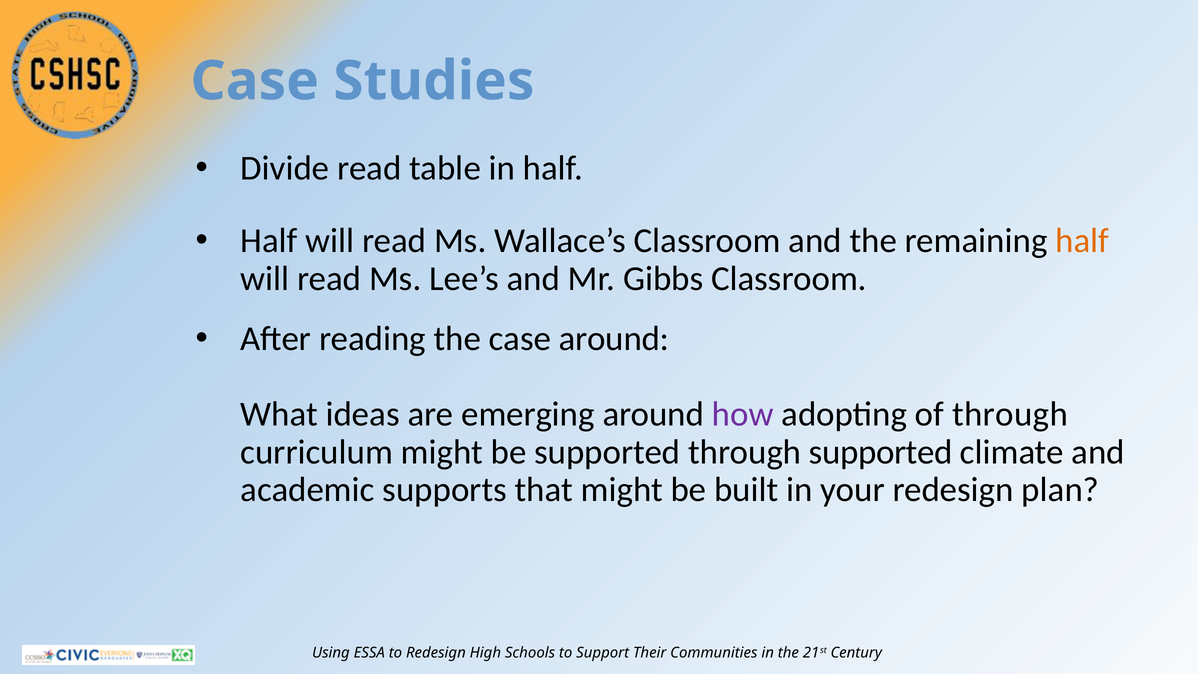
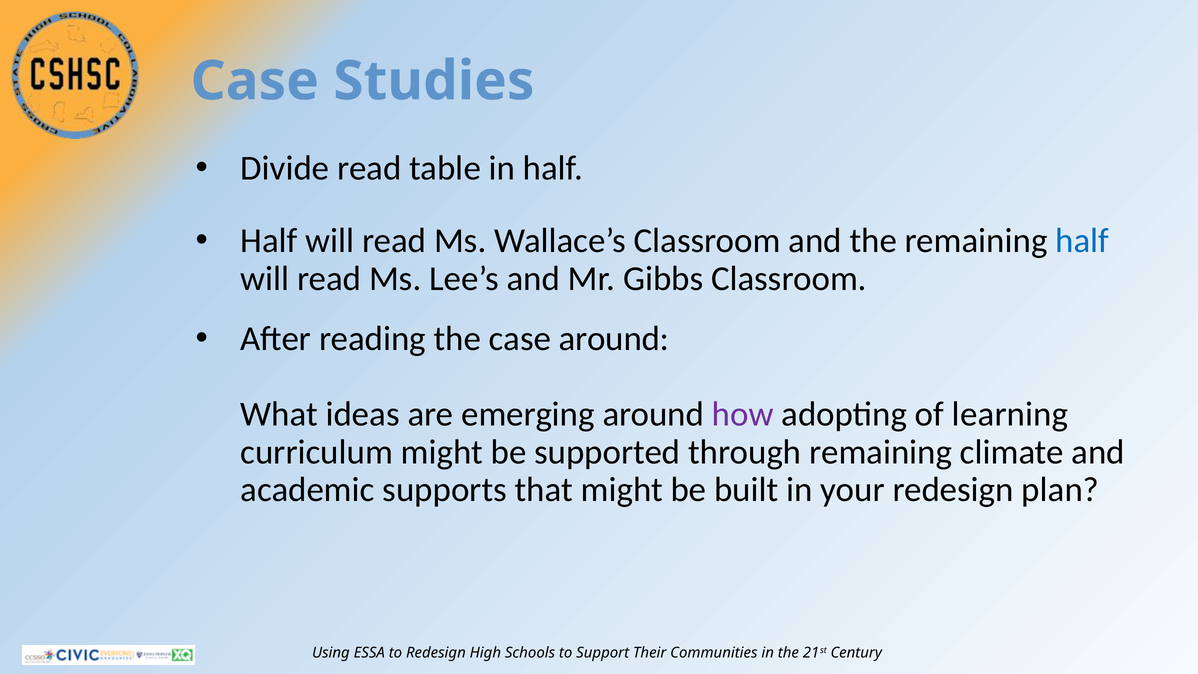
half at (1082, 241) colour: orange -> blue
of through: through -> learning
through supported: supported -> remaining
